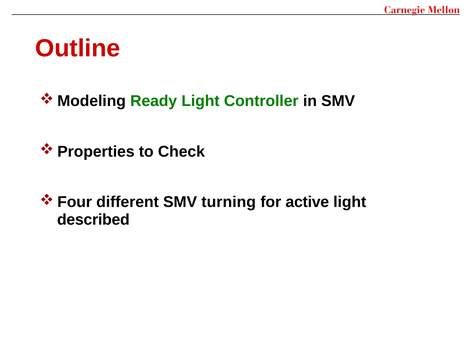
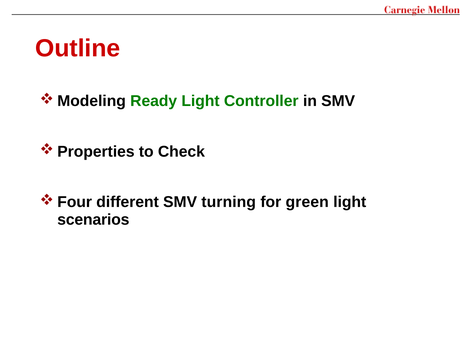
active: active -> green
described: described -> scenarios
